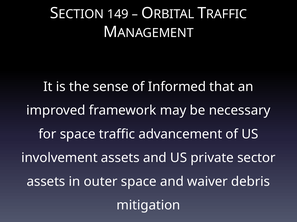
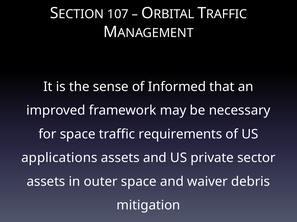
149: 149 -> 107
advancement: advancement -> requirements
involvement: involvement -> applications
